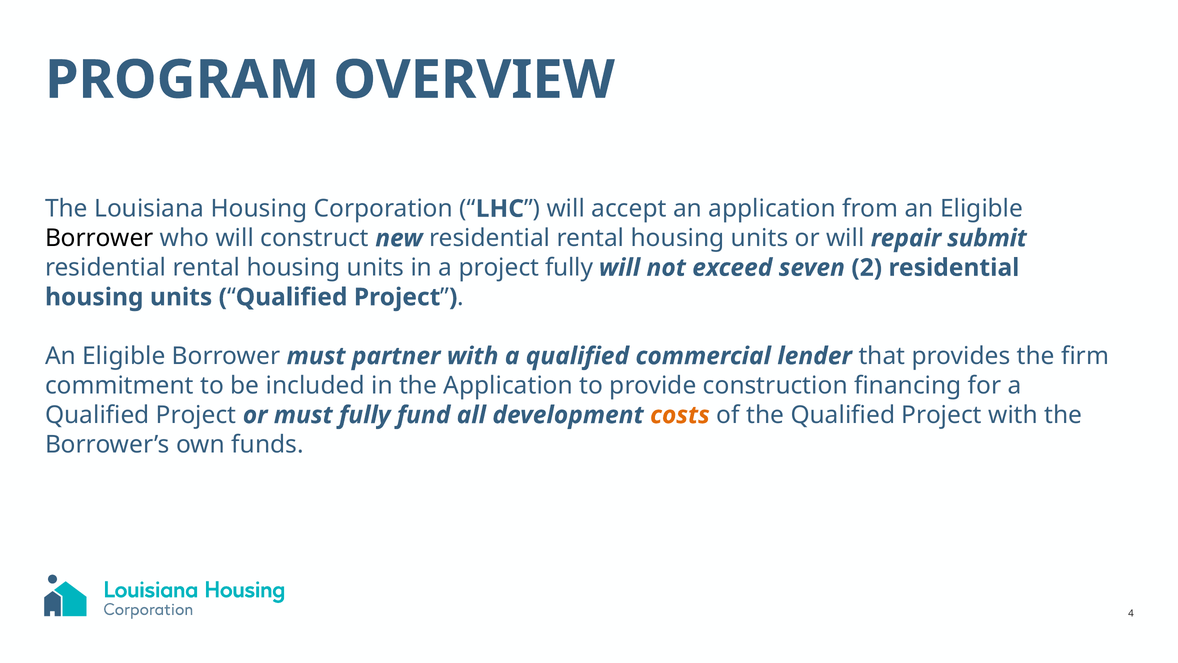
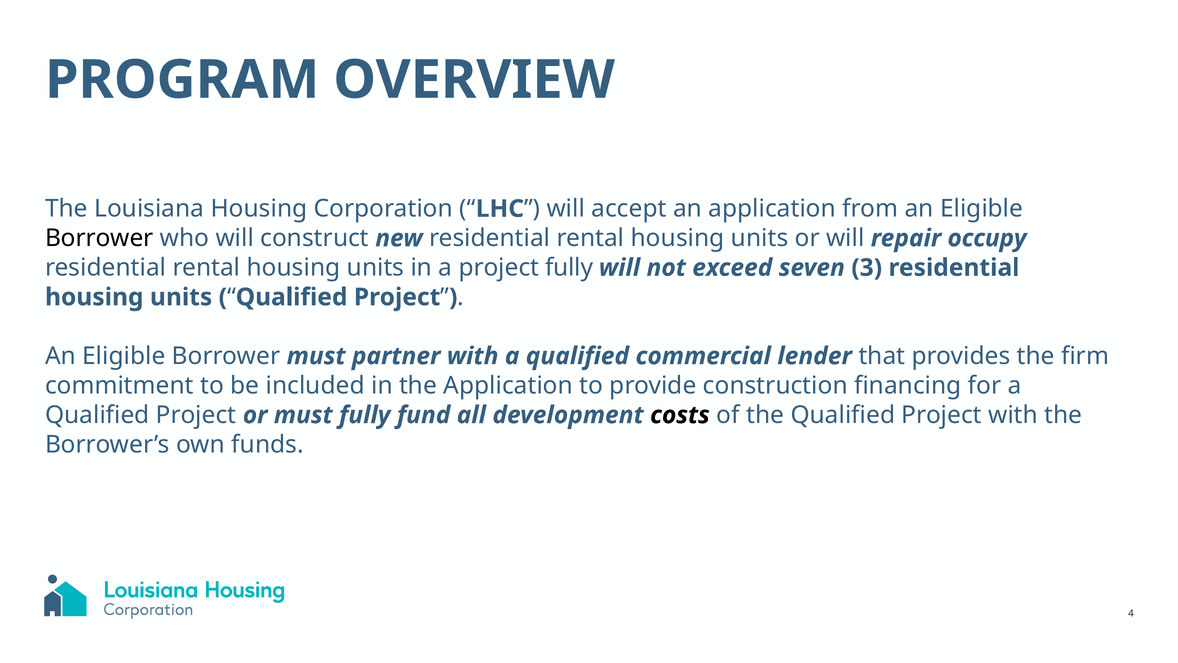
submit: submit -> occupy
2: 2 -> 3
costs colour: orange -> black
